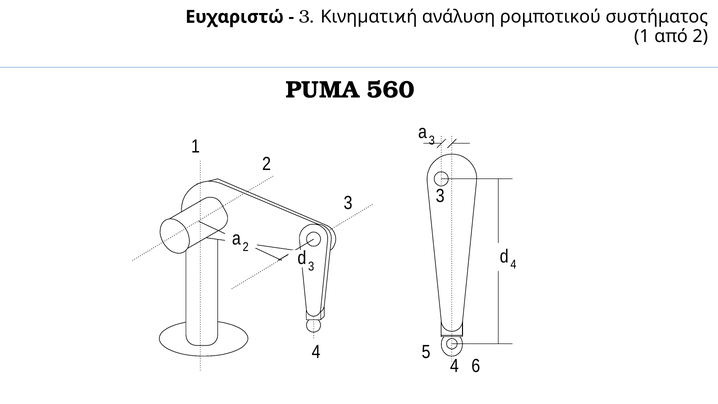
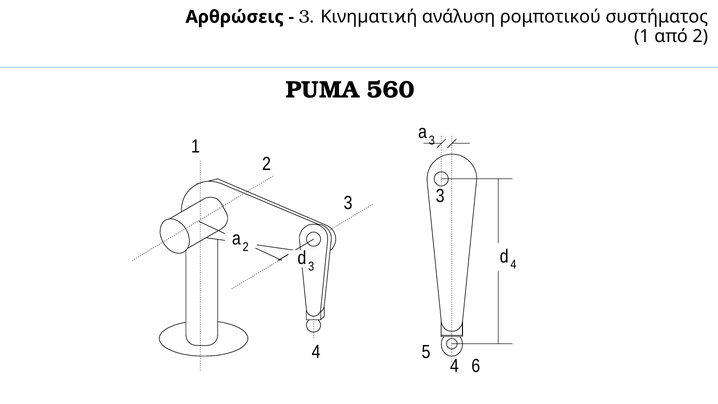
Ευχαριστώ: Ευχαριστώ -> Αρθρώσεις
